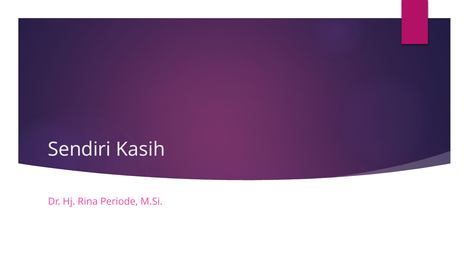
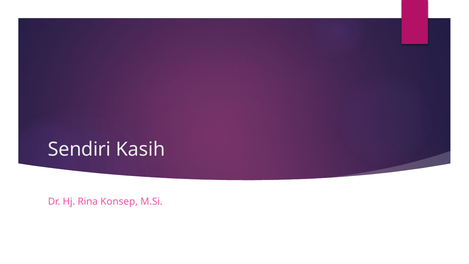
Periode: Periode -> Konsep
